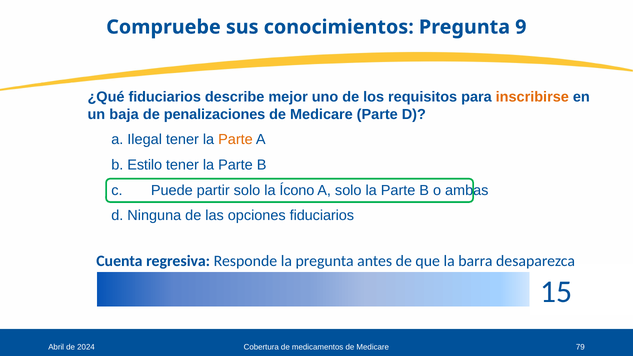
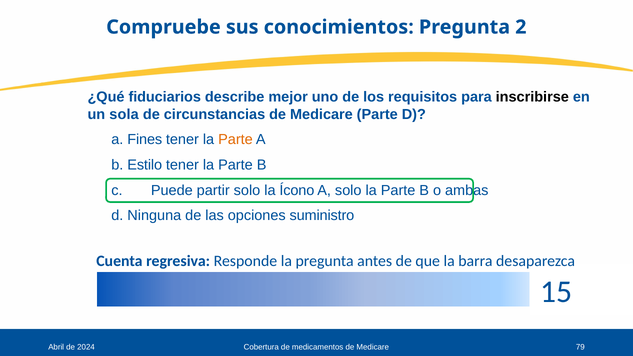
9: 9 -> 2
inscribirse colour: orange -> black
baja: baja -> sola
penalizaciones: penalizaciones -> circunstancias
Ilegal: Ilegal -> Fines
opciones fiduciarios: fiduciarios -> suministro
